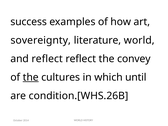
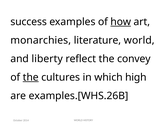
how underline: none -> present
sovereignty: sovereignty -> monarchies
and reflect: reflect -> liberty
until: until -> high
condition.[WHS.26B: condition.[WHS.26B -> examples.[WHS.26B
